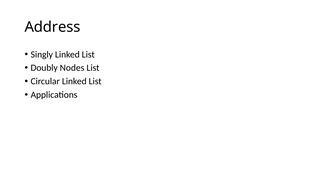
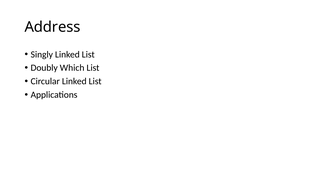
Nodes: Nodes -> Which
